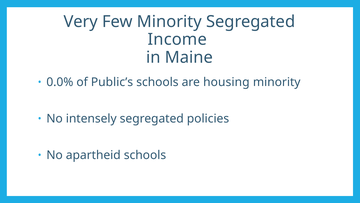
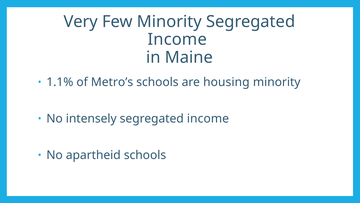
0.0%: 0.0% -> 1.1%
Public’s: Public’s -> Metro’s
intensely segregated policies: policies -> income
